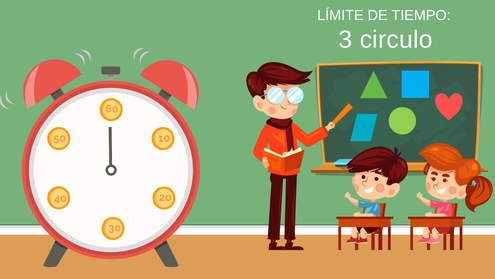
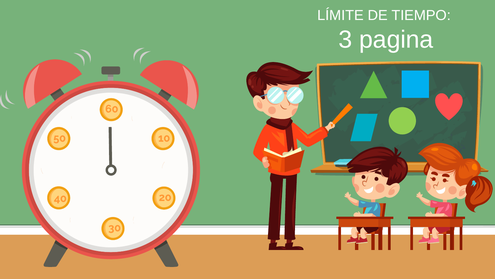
circulo: circulo -> pagina
